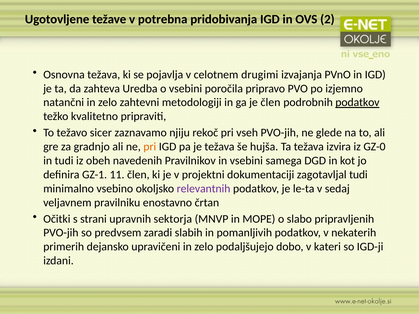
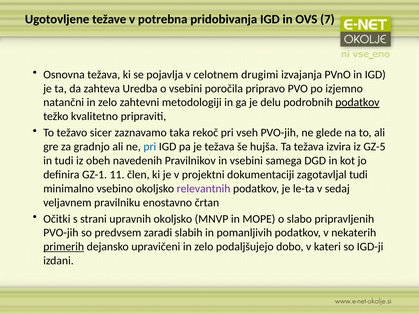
2: 2 -> 7
je člen: člen -> delu
njiju: njiju -> taka
pri at (150, 147) colour: orange -> blue
GZ-0: GZ-0 -> GZ-5
upravnih sektorja: sektorja -> okoljsko
primerih underline: none -> present
